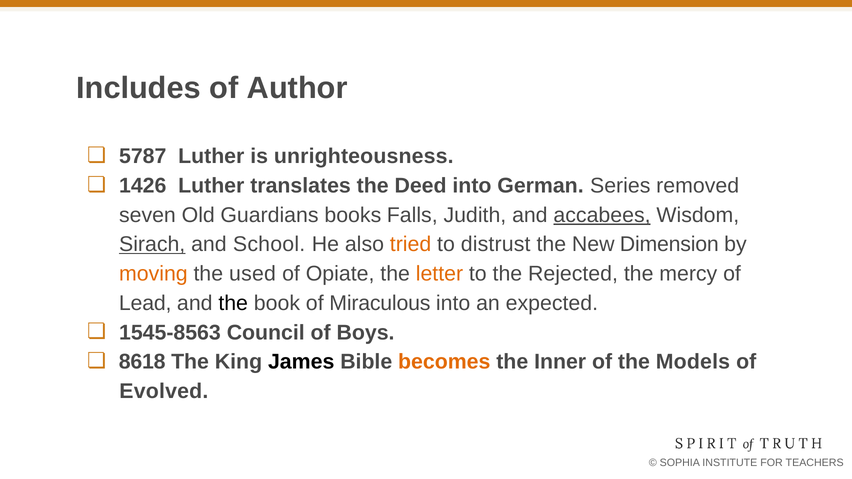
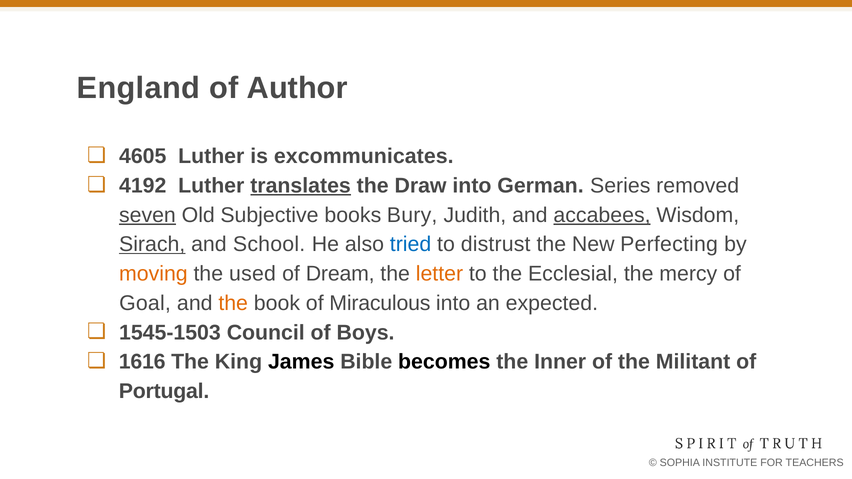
Includes: Includes -> England
5787: 5787 -> 4605
unrighteousness: unrighteousness -> excommunicates
1426: 1426 -> 4192
translates underline: none -> present
Deed: Deed -> Draw
seven underline: none -> present
Guardians: Guardians -> Subjective
Falls: Falls -> Bury
tried colour: orange -> blue
Dimension: Dimension -> Perfecting
Opiate: Opiate -> Dream
Rejected: Rejected -> Ecclesial
Lead: Lead -> Goal
the at (233, 303) colour: black -> orange
1545-8563: 1545-8563 -> 1545-1503
8618: 8618 -> 1616
becomes colour: orange -> black
Models: Models -> Militant
Evolved: Evolved -> Portugal
